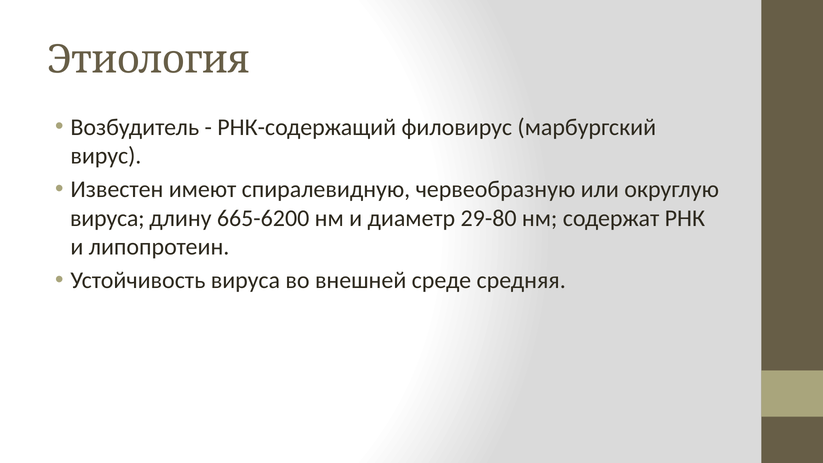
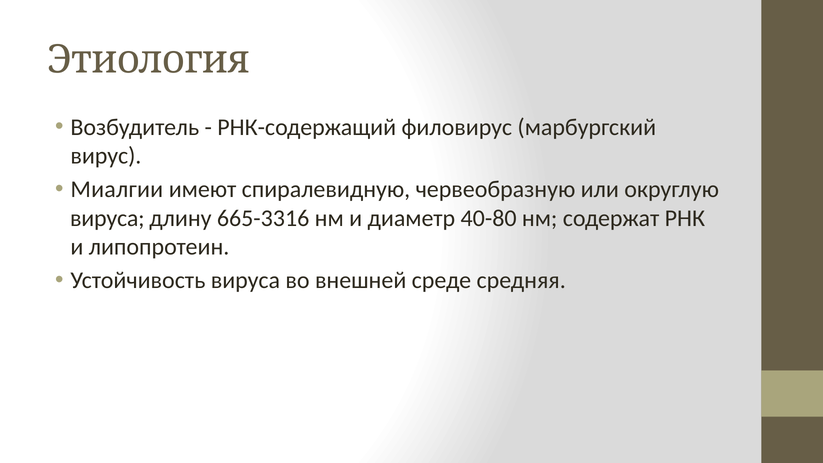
Известен: Известен -> Миалгии
665-6200: 665-6200 -> 665-3316
29-80: 29-80 -> 40-80
